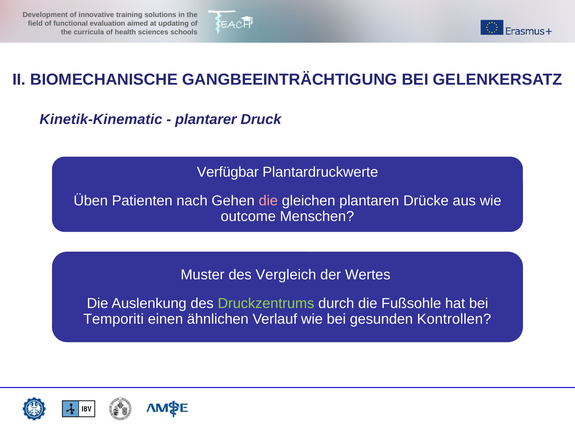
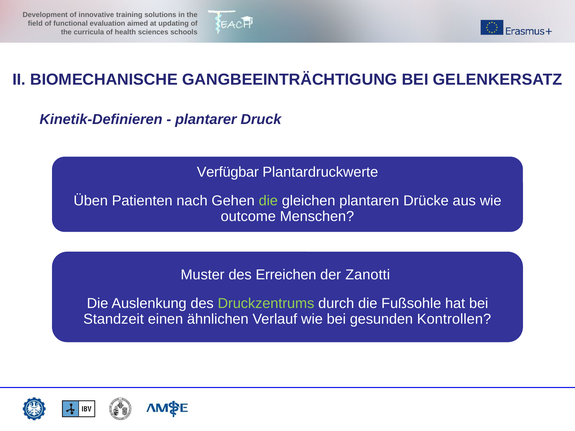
Kinetik-Kinematic: Kinetik-Kinematic -> Kinetik-Definieren
die at (268, 201) colour: pink -> light green
Vergleich: Vergleich -> Erreichen
Wertes: Wertes -> Zanotti
Temporiti: Temporiti -> Standzeit
